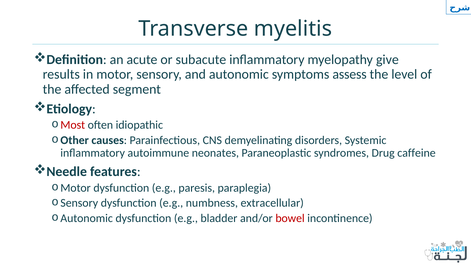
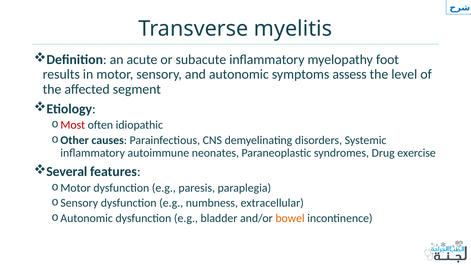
give: give -> foot
caffeine: caffeine -> exercise
Needle: Needle -> Several
bowel colour: red -> orange
